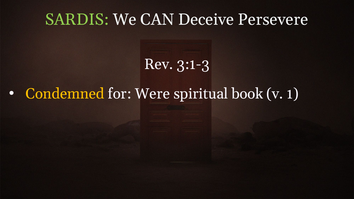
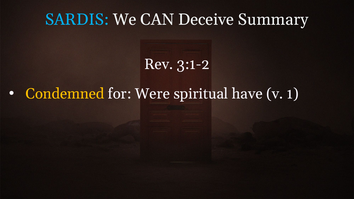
SARDIS colour: light green -> light blue
Persevere: Persevere -> Summary
3:1-3: 3:1-3 -> 3:1-2
book: book -> have
